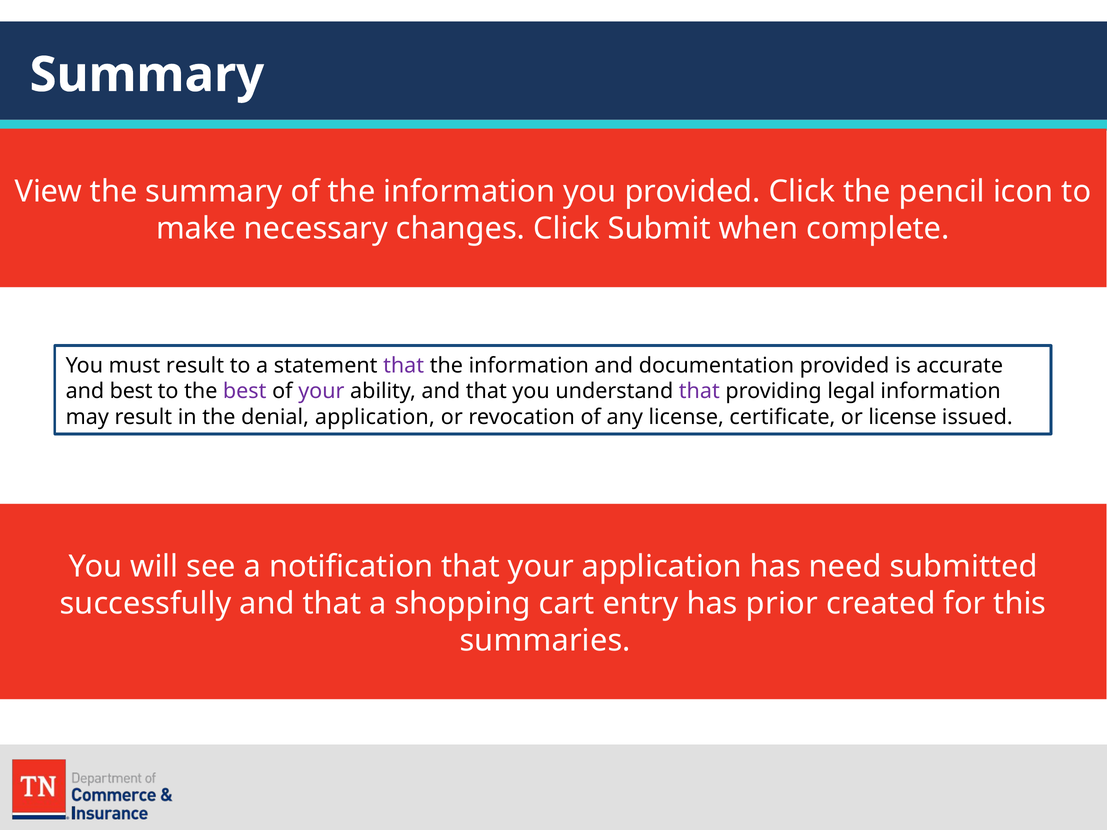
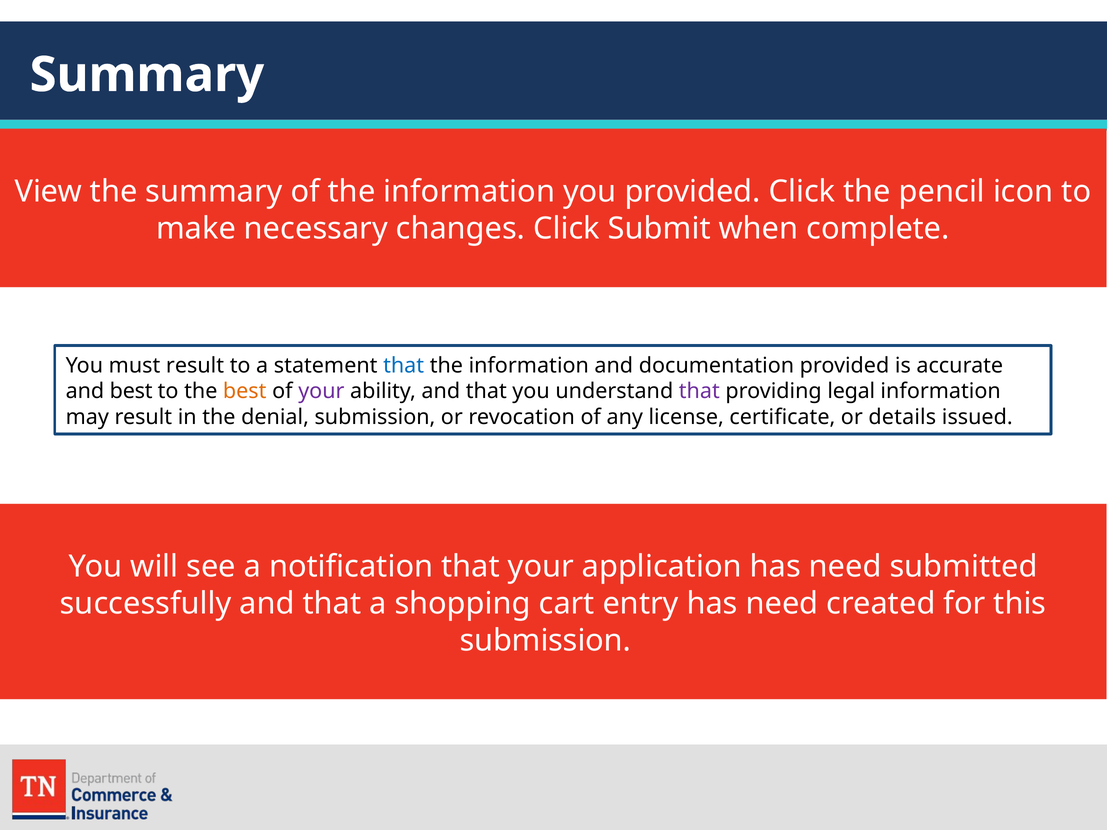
that at (404, 366) colour: purple -> blue
best at (245, 391) colour: purple -> orange
denial application: application -> submission
or license: license -> details
entry has prior: prior -> need
summaries at (545, 641): summaries -> submission
